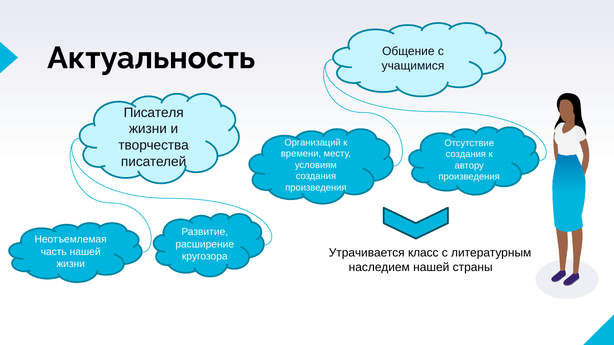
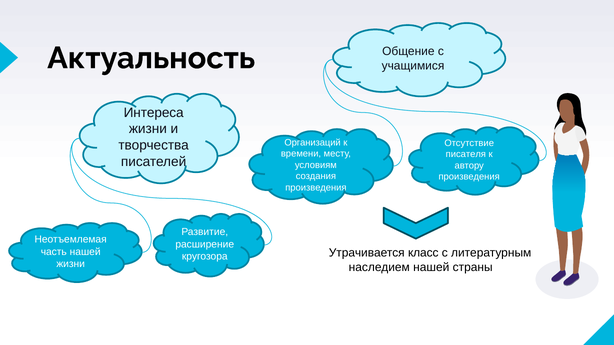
Писателя: Писателя -> Интереса
создания at (466, 154): создания -> писателя
